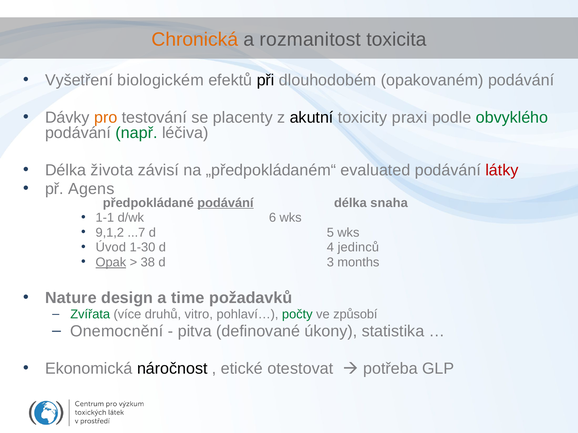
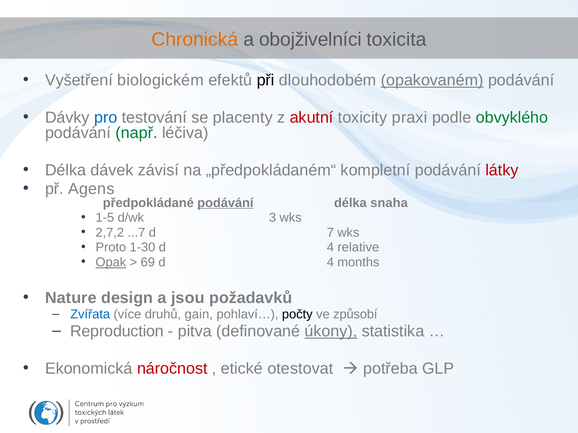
rozmanitost: rozmanitost -> obojživelníci
opakovaném underline: none -> present
pro colour: orange -> blue
akutní colour: black -> red
života: života -> dávek
evaluated: evaluated -> kompletní
1-1: 1-1 -> 1-5
6: 6 -> 3
9,1,2: 9,1,2 -> 2,7,2
5: 5 -> 7
Úvod: Úvod -> Proto
jedinců: jedinců -> relative
38: 38 -> 69
3 at (330, 263): 3 -> 4
time: time -> jsou
Zvířata colour: green -> blue
vitro: vitro -> gain
počty colour: green -> black
Onemocnění: Onemocnění -> Reproduction
úkony underline: none -> present
náročnost colour: black -> red
